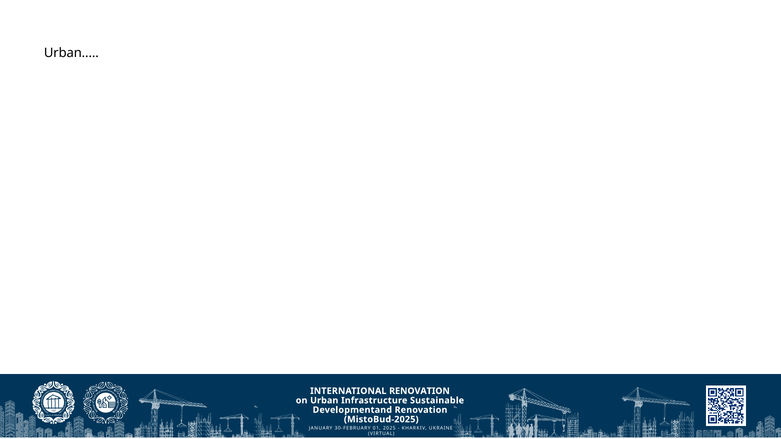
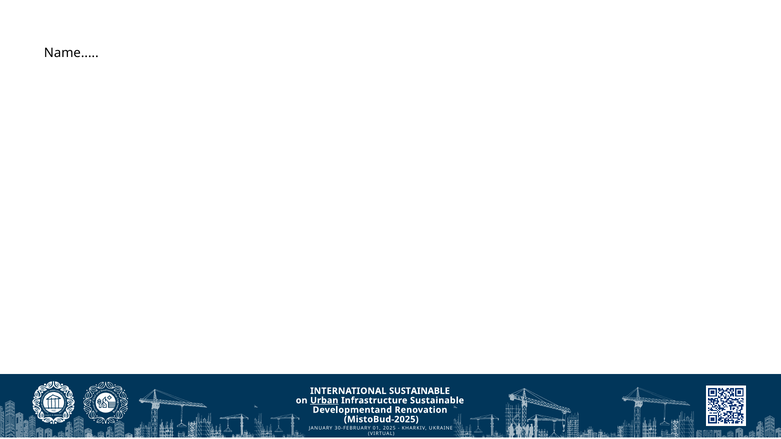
Urban at (71, 53): Urban -> Name
INTERNATIONAL RENOVATION: RENOVATION -> SUSTAINABLE
Urban at (324, 401) underline: none -> present
